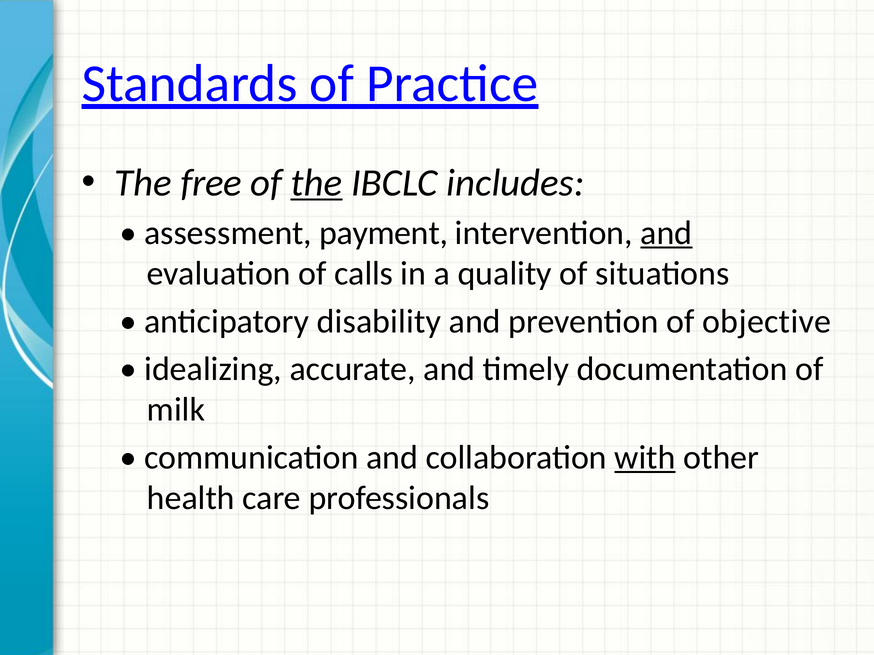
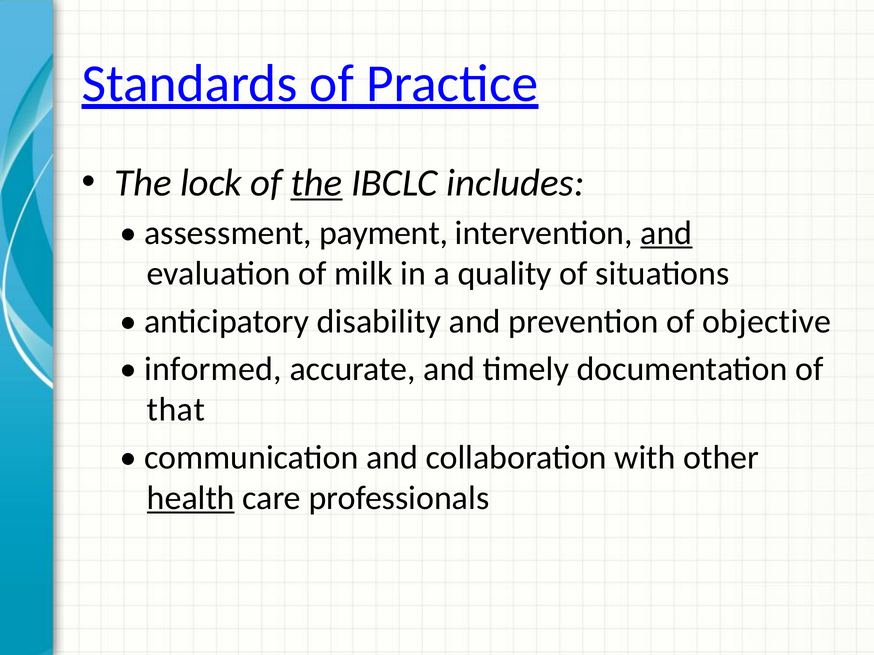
free: free -> lock
calls: calls -> milk
idealizing: idealizing -> informed
milk: milk -> that
with underline: present -> none
health underline: none -> present
